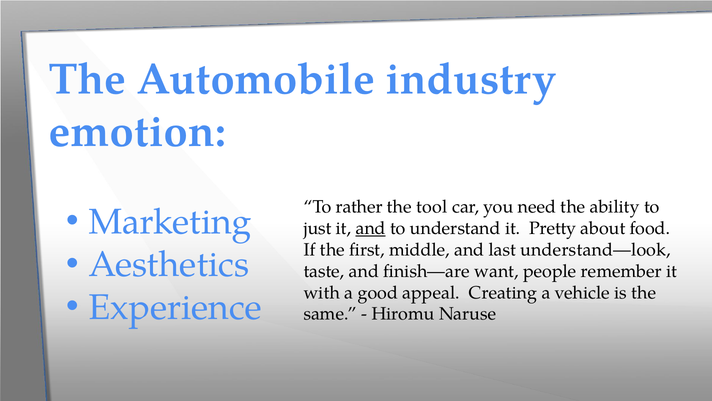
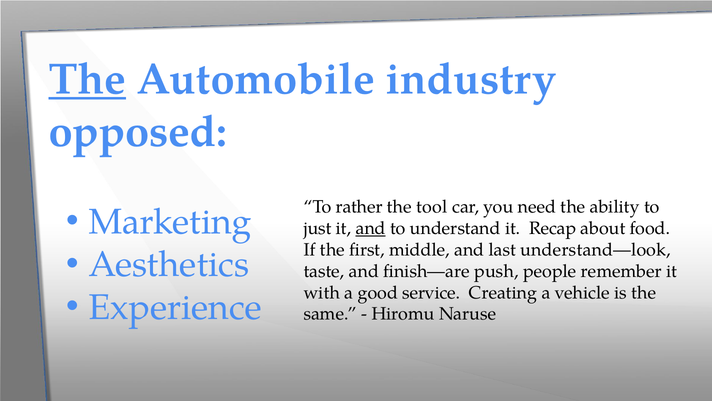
The at (87, 79) underline: none -> present
emotion: emotion -> opposed
Pretty: Pretty -> Recap
want: want -> push
appeal: appeal -> service
